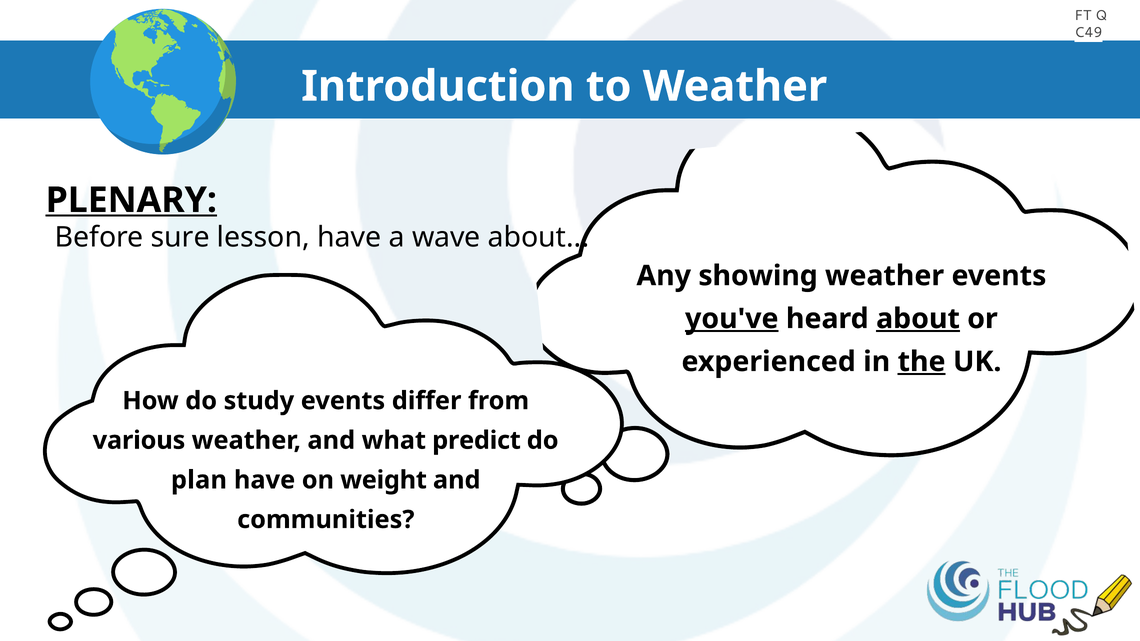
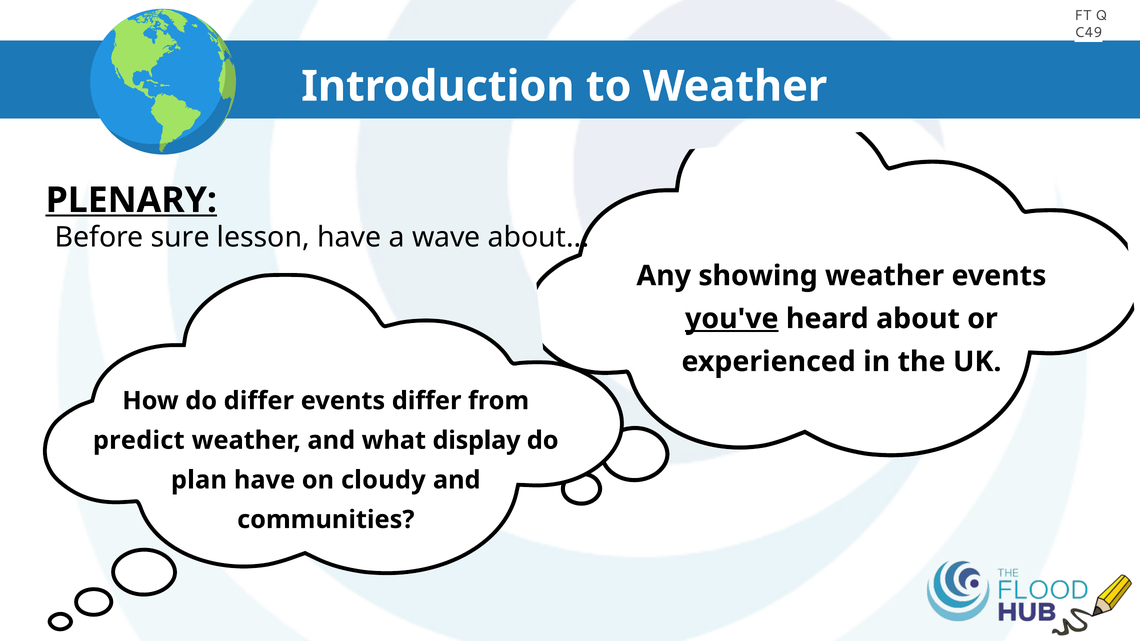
about at (918, 319) underline: present -> none
the underline: present -> none
do study: study -> differ
various: various -> predict
predict: predict -> display
weight: weight -> cloudy
